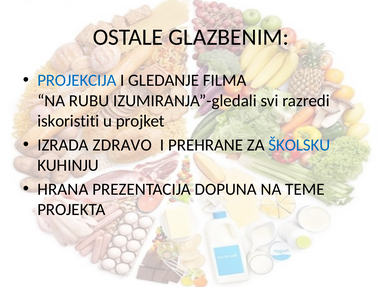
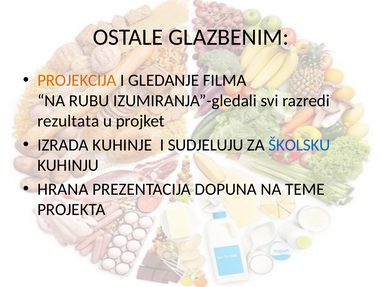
PROJEKCIJA colour: blue -> orange
iskoristiti: iskoristiti -> rezultata
ZDRAVO: ZDRAVO -> KUHINJE
PREHRANE: PREHRANE -> SUDJELUJU
